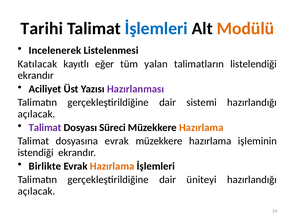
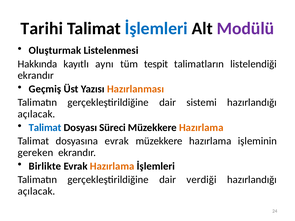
Modülü colour: orange -> purple
Incelenerek: Incelenerek -> Oluşturmak
Katılacak: Katılacak -> Hakkında
eğer: eğer -> aynı
yalan: yalan -> tespit
Aciliyet: Aciliyet -> Geçmiş
Hazırlanması colour: purple -> orange
Talimat at (45, 128) colour: purple -> blue
istendiği: istendiği -> gereken
üniteyi: üniteyi -> verdiği
